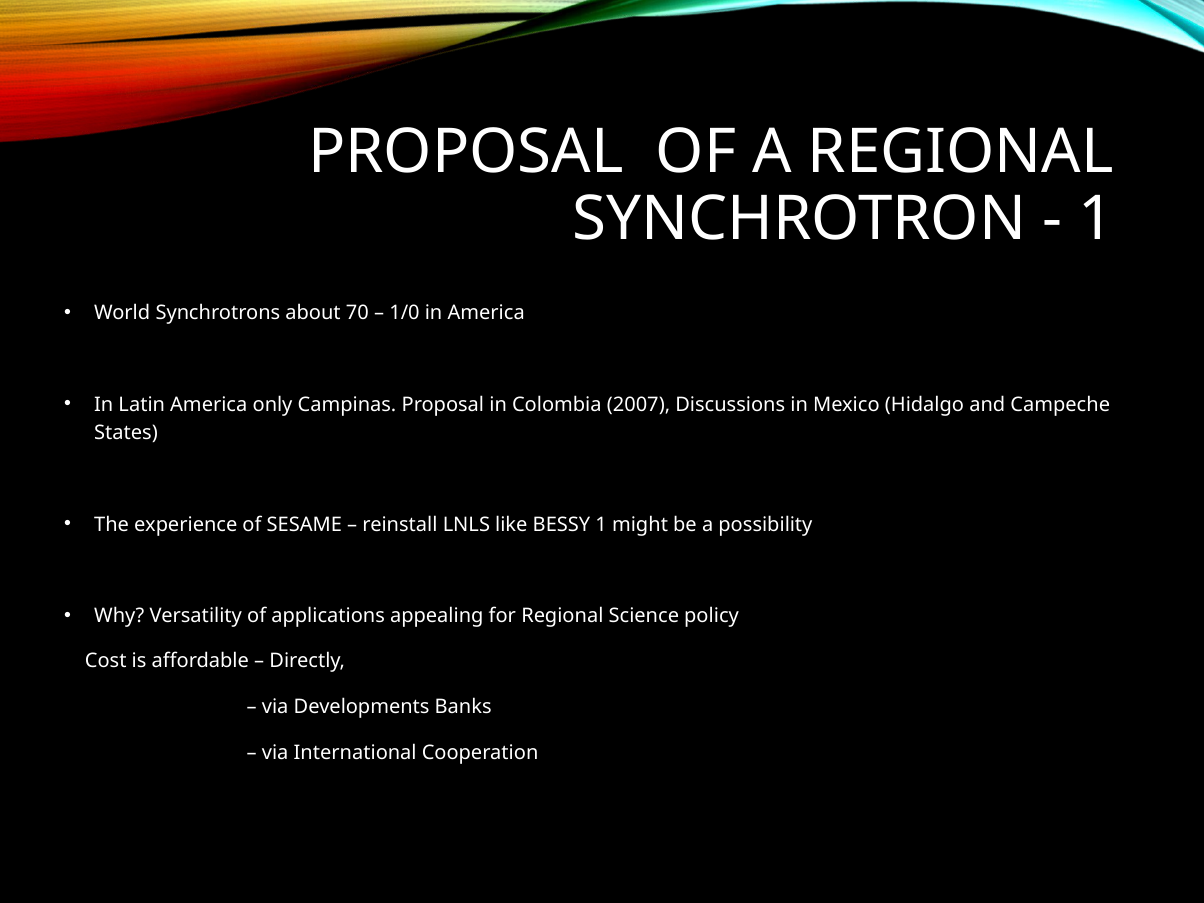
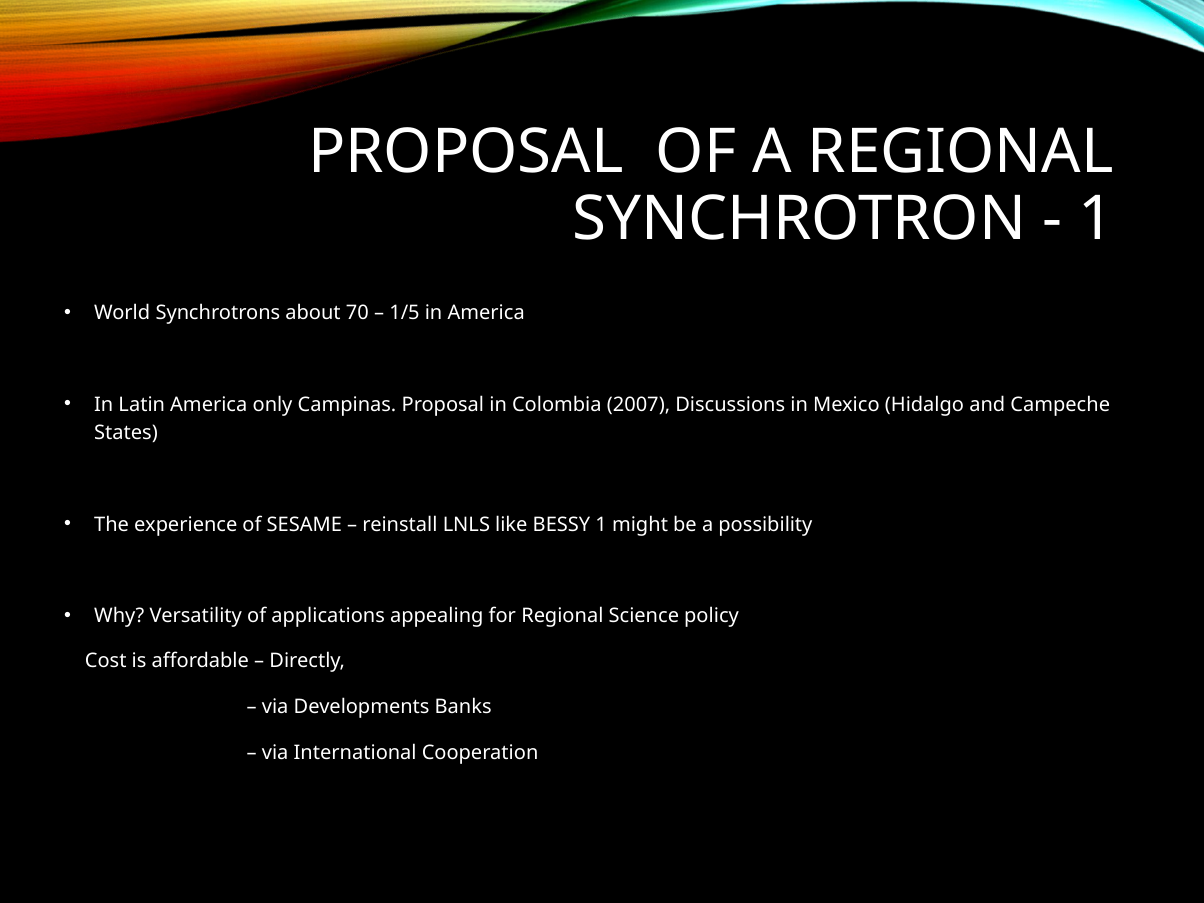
1/0: 1/0 -> 1/5
